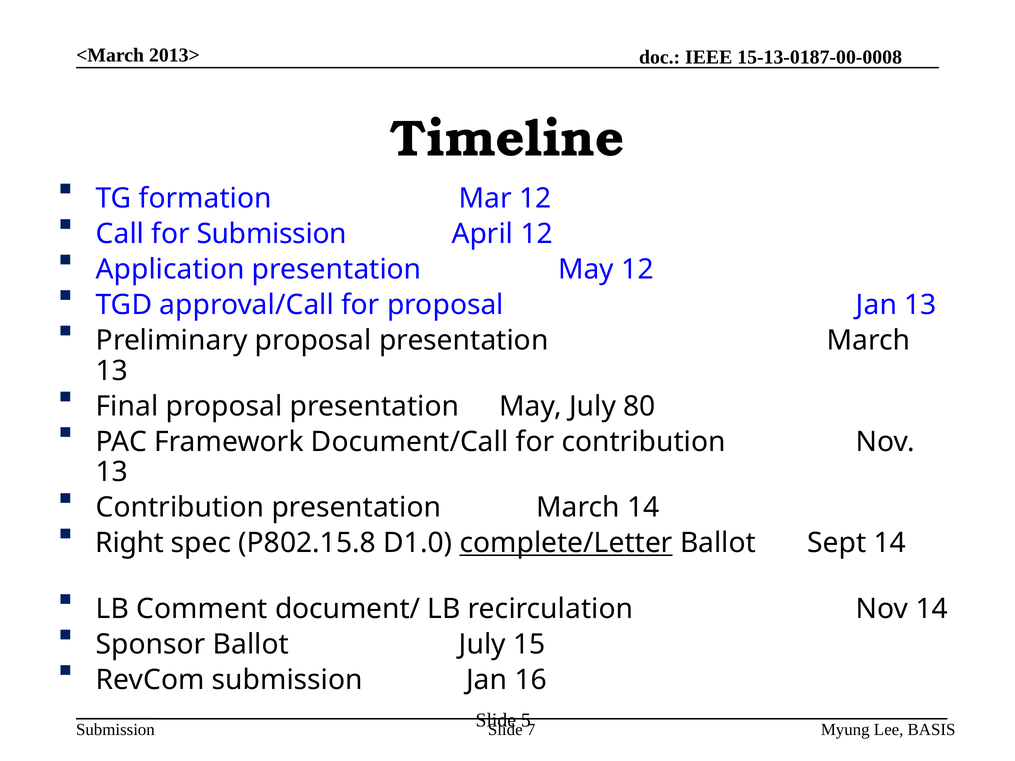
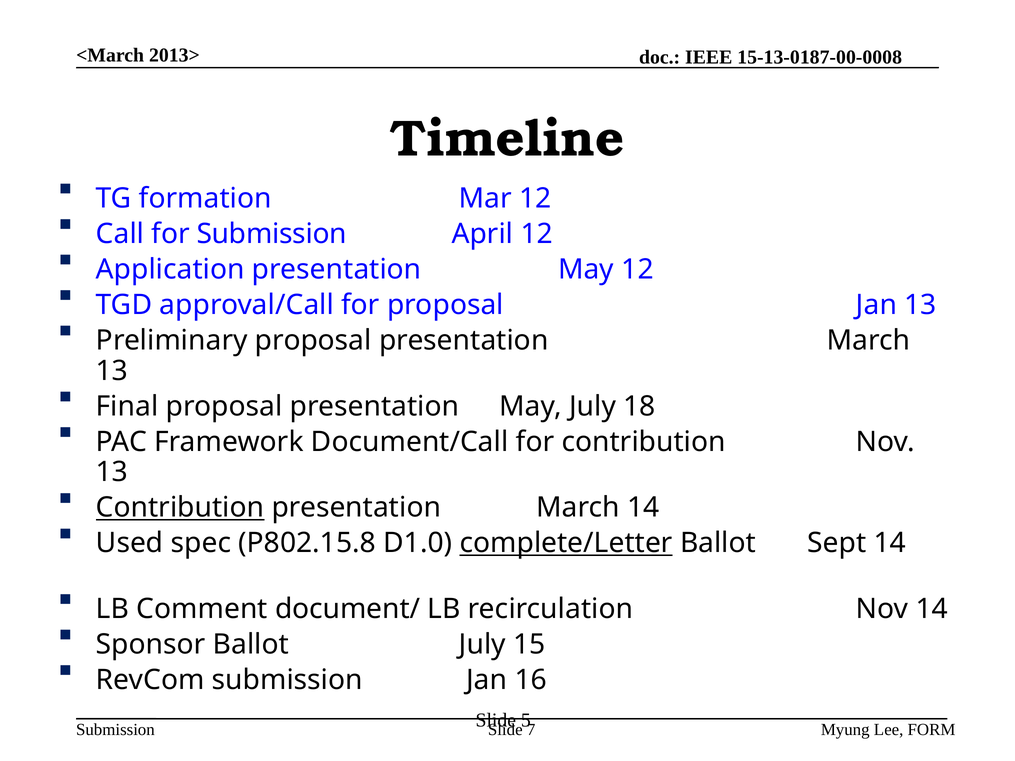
80: 80 -> 18
Contribution at (180, 508) underline: none -> present
Right: Right -> Used
BASIS: BASIS -> FORM
